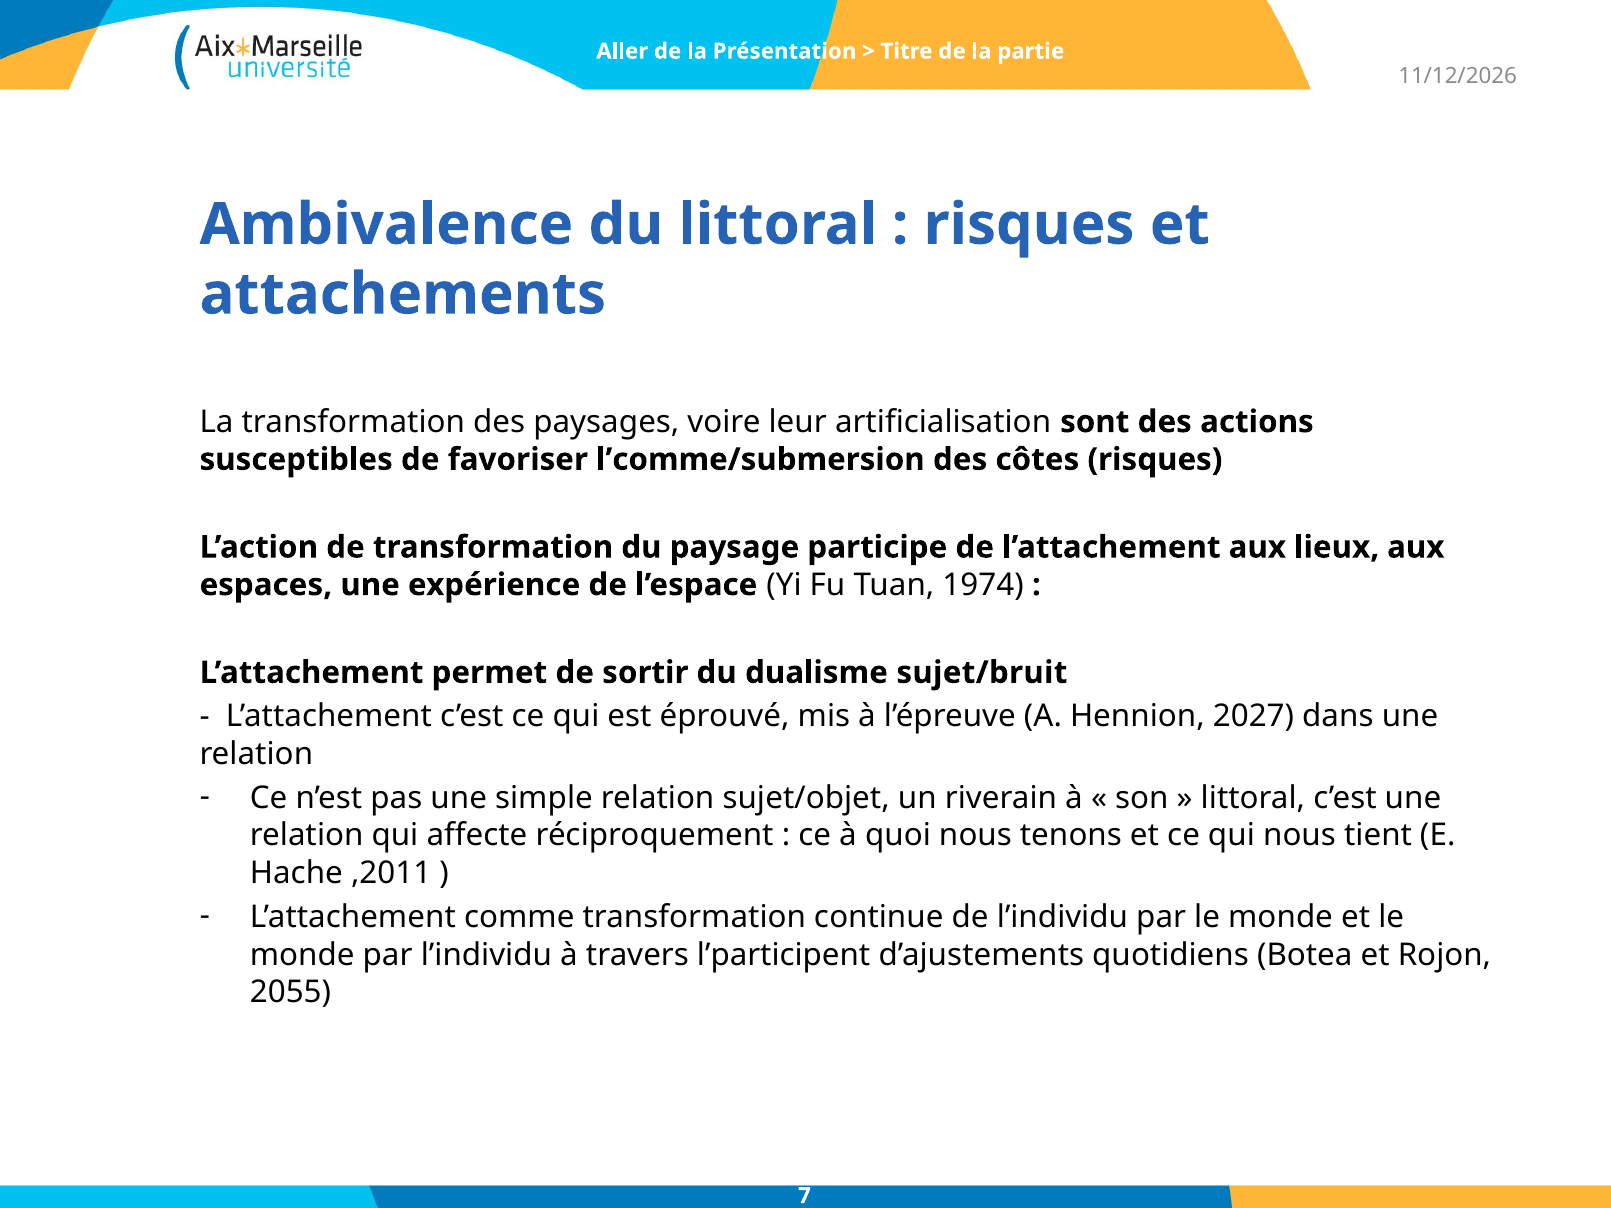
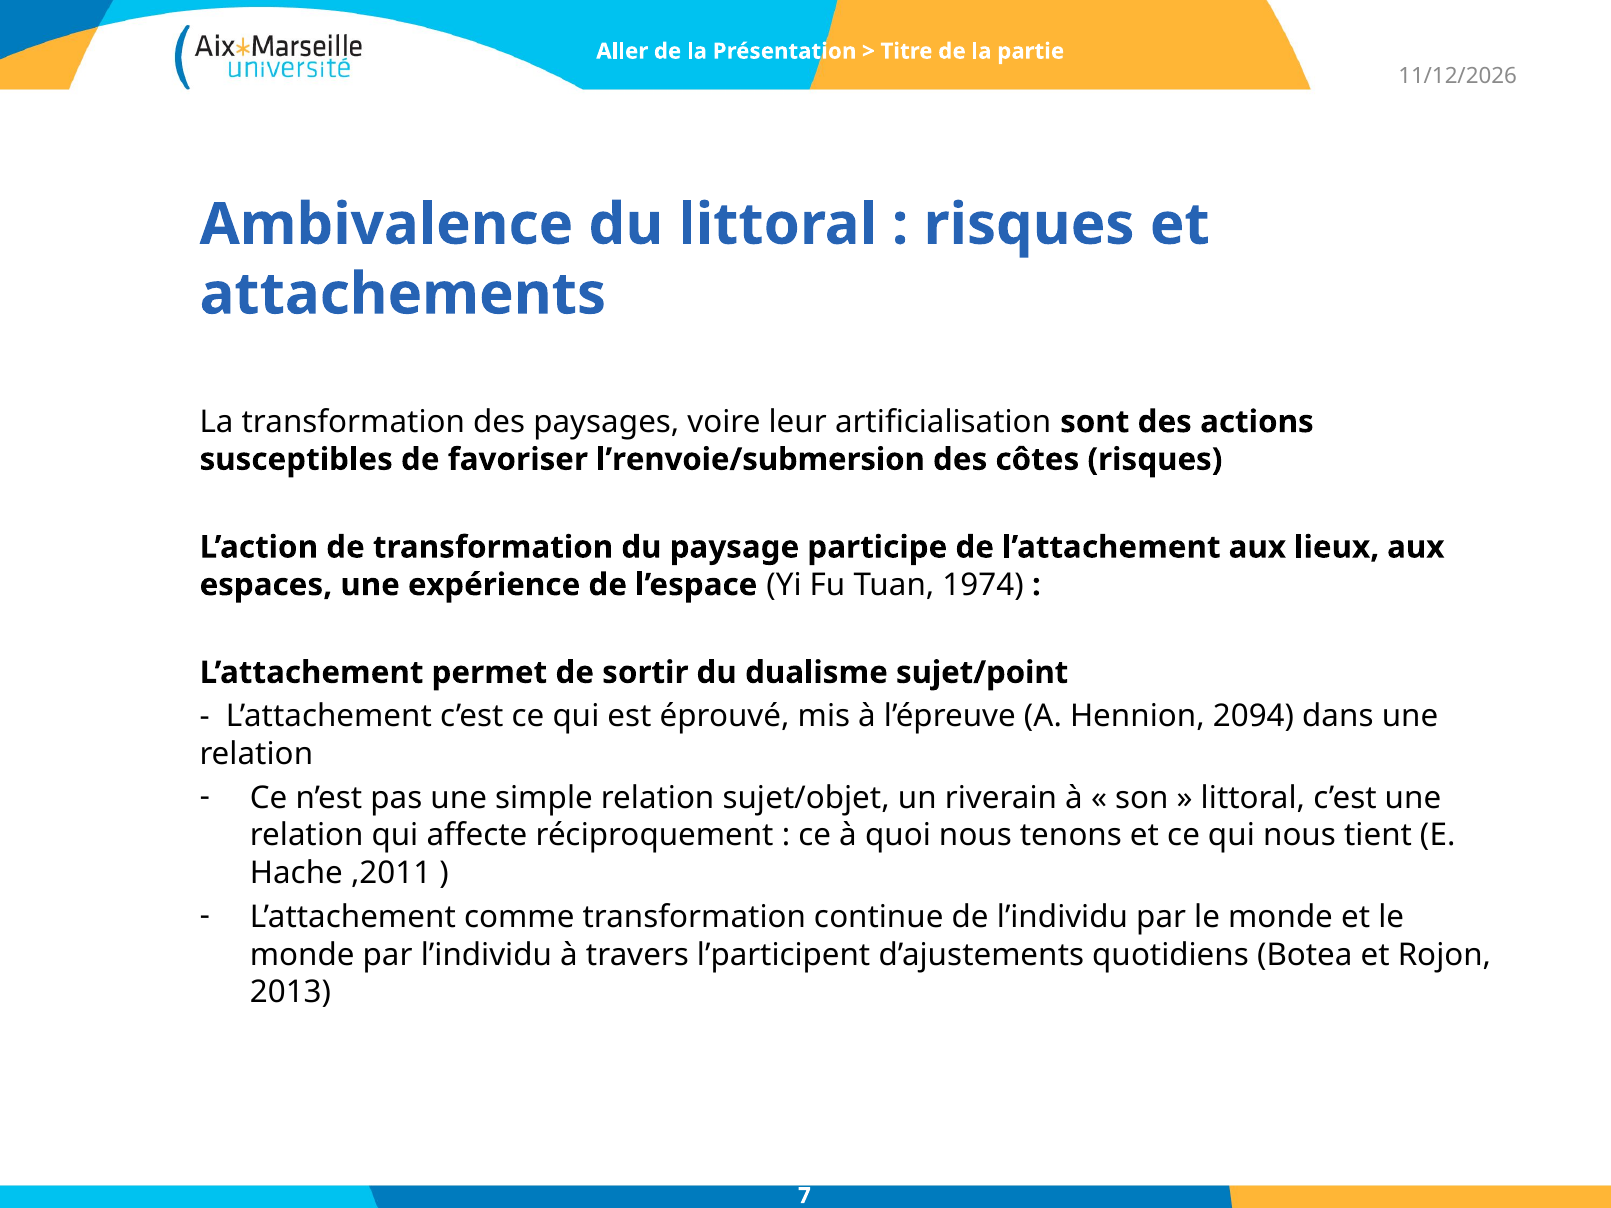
l’comme/submersion: l’comme/submersion -> l’renvoie/submersion
sujet/bruit: sujet/bruit -> sujet/point
2027: 2027 -> 2094
2055: 2055 -> 2013
